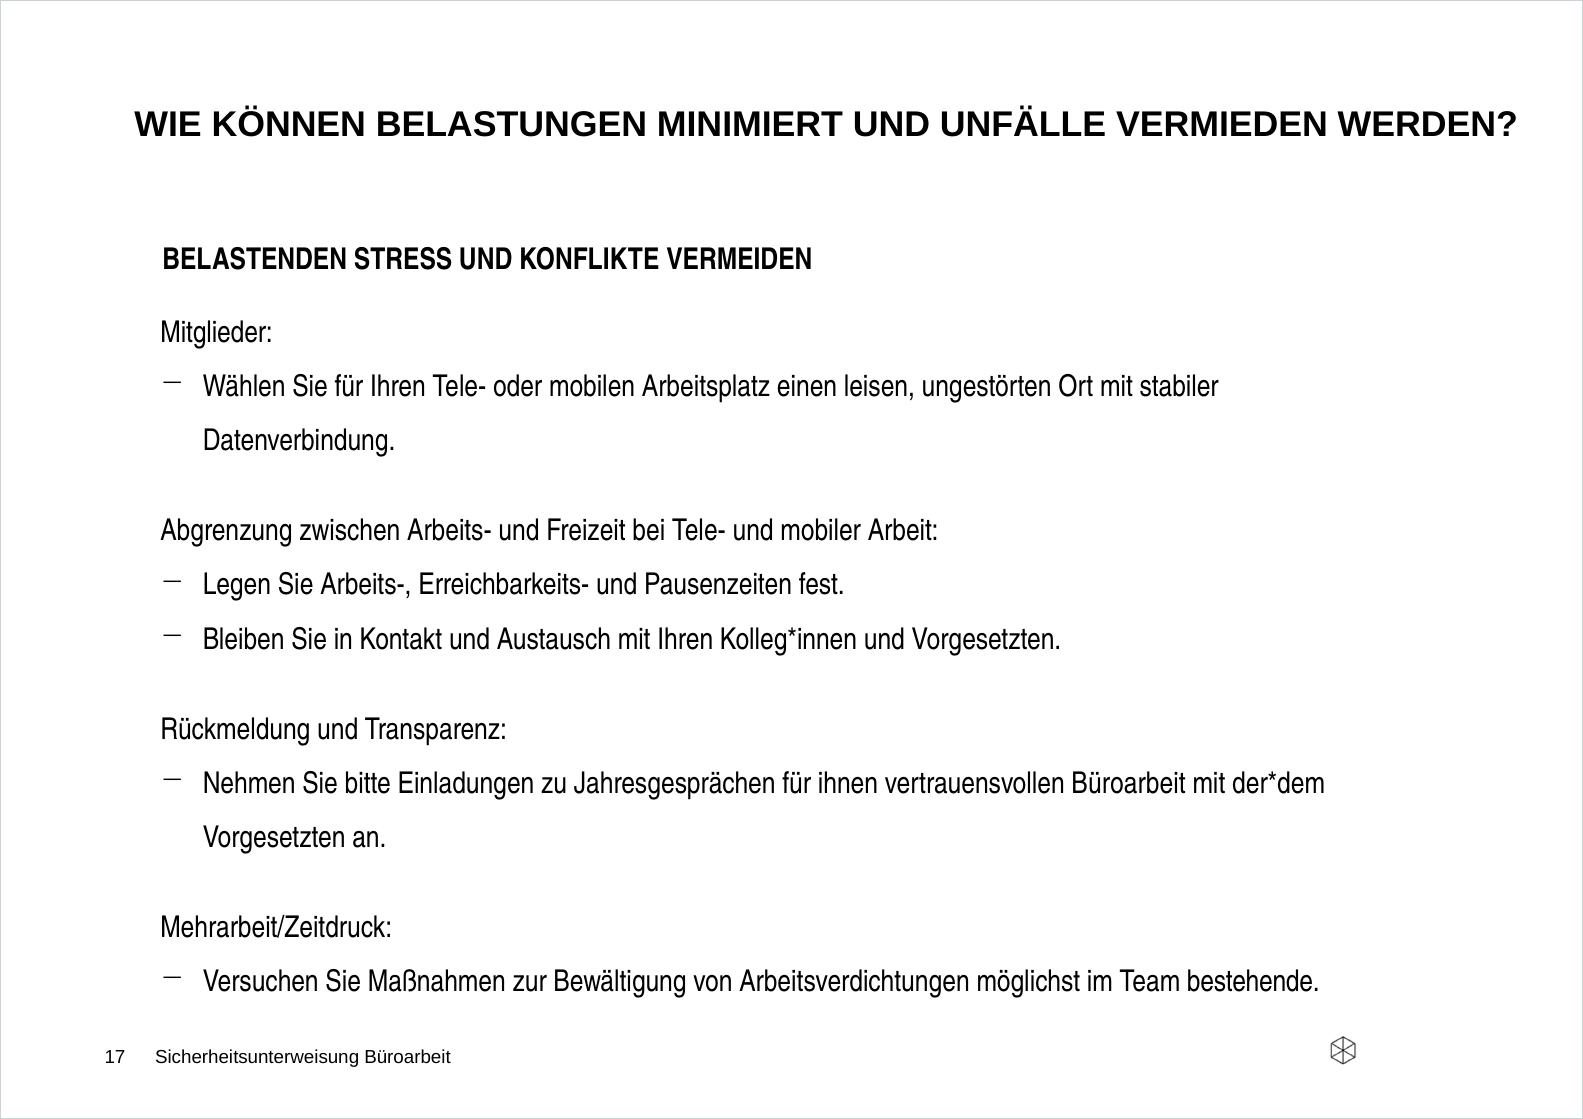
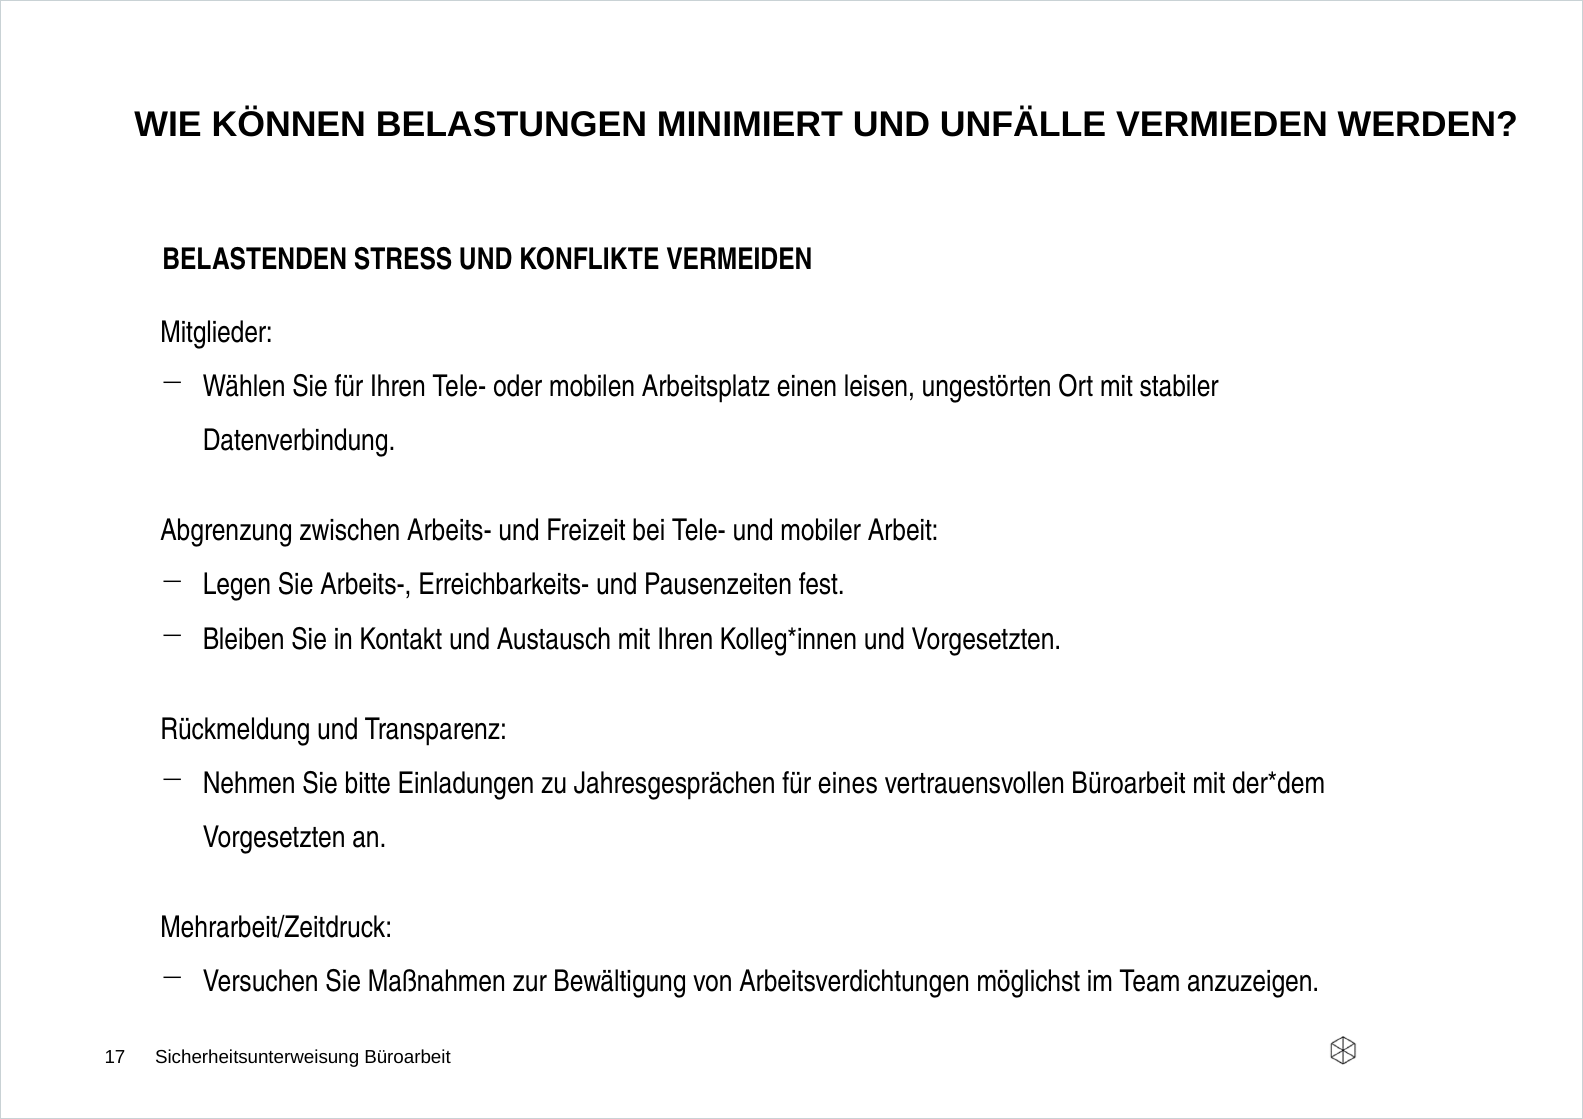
ihnen: ihnen -> eines
bestehende: bestehende -> anzuzeigen
